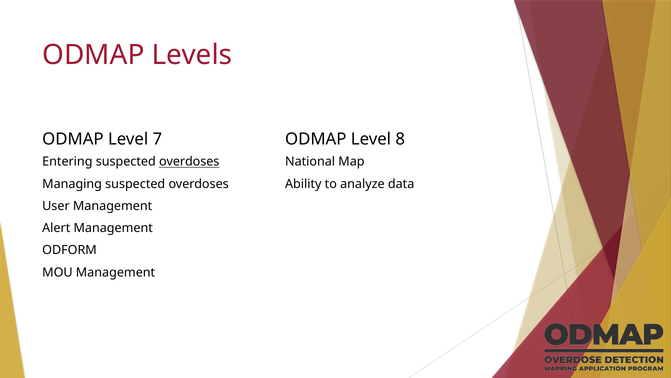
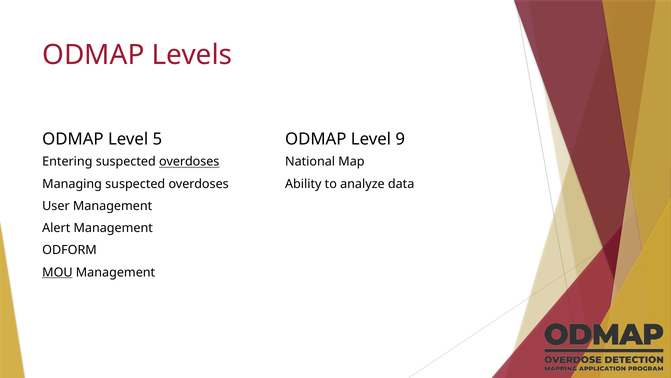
7: 7 -> 5
8: 8 -> 9
MOU underline: none -> present
